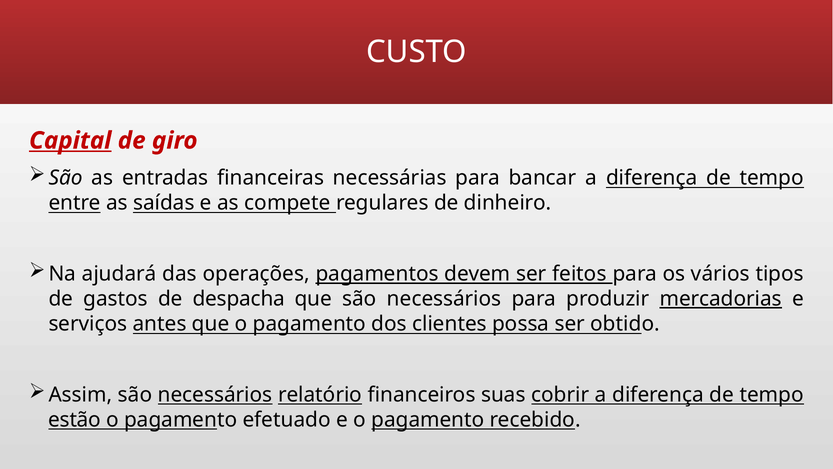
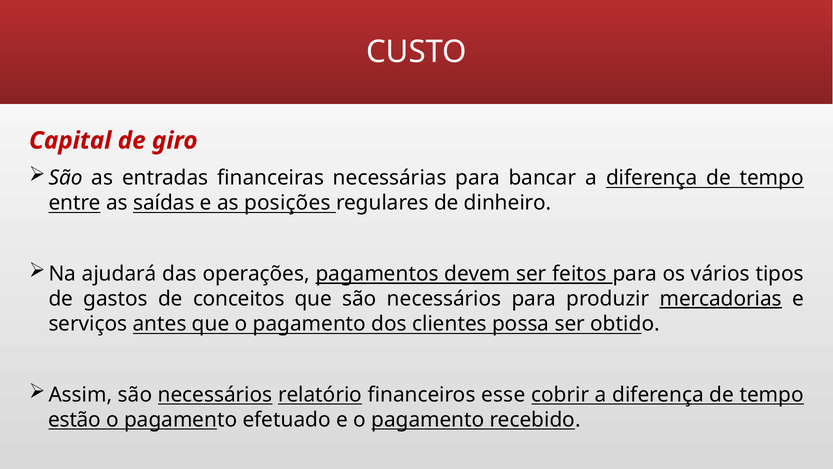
Capital underline: present -> none
compete: compete -> posições
despacha: despacha -> conceitos
suas: suas -> esse
